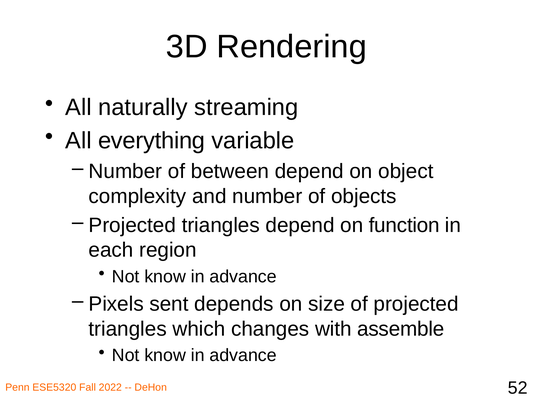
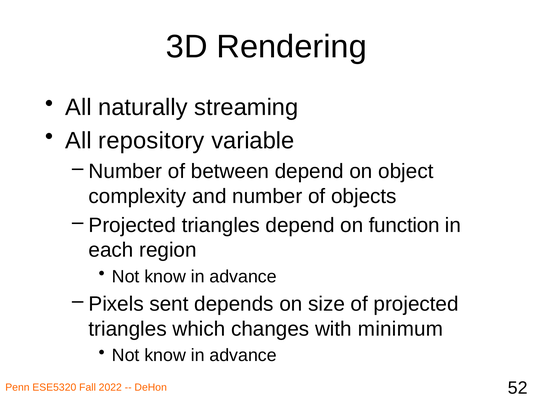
everything: everything -> repository
assemble: assemble -> minimum
